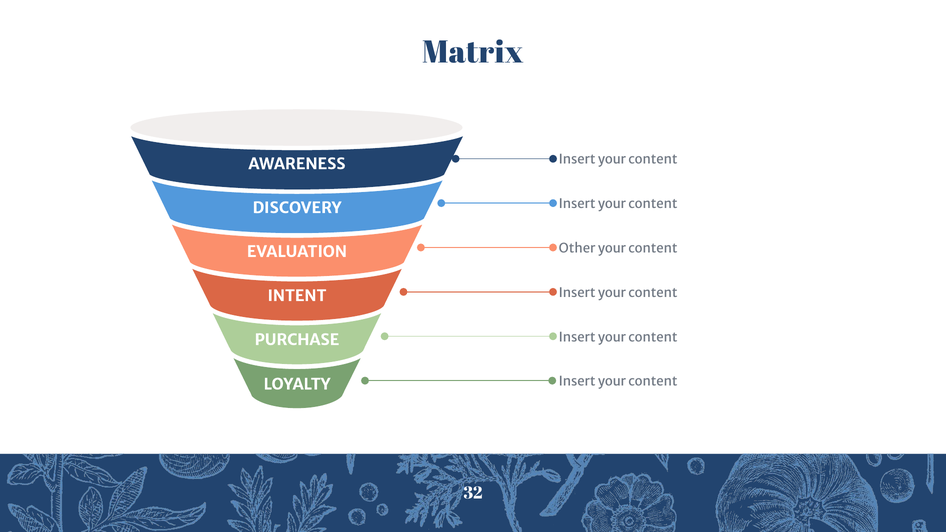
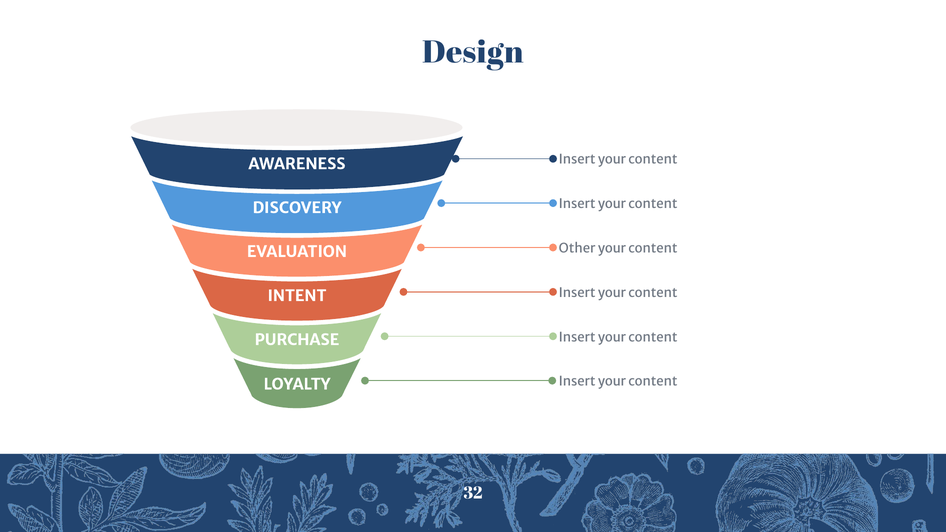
Matrix: Matrix -> Design
